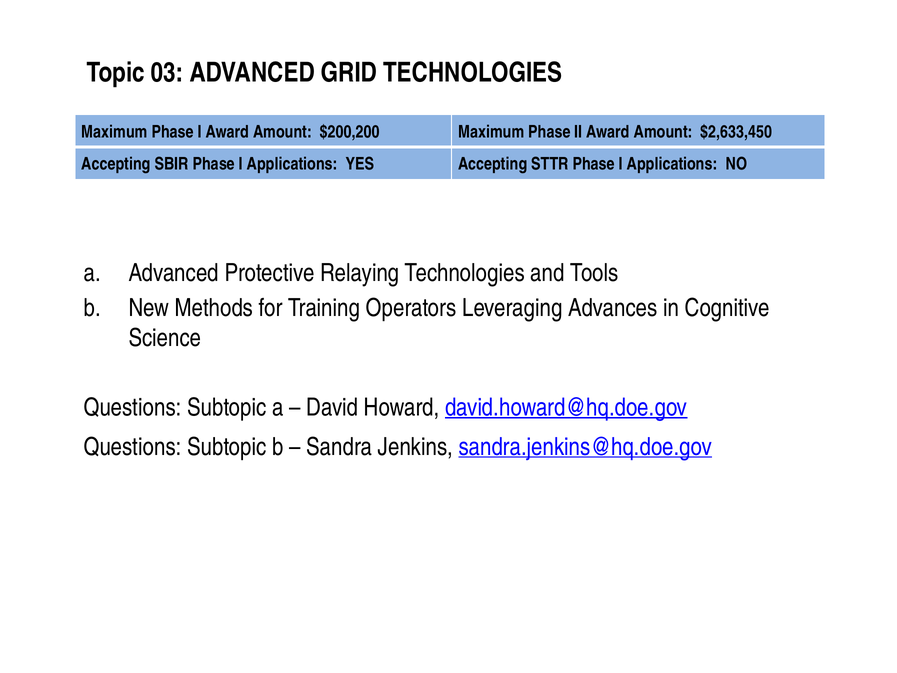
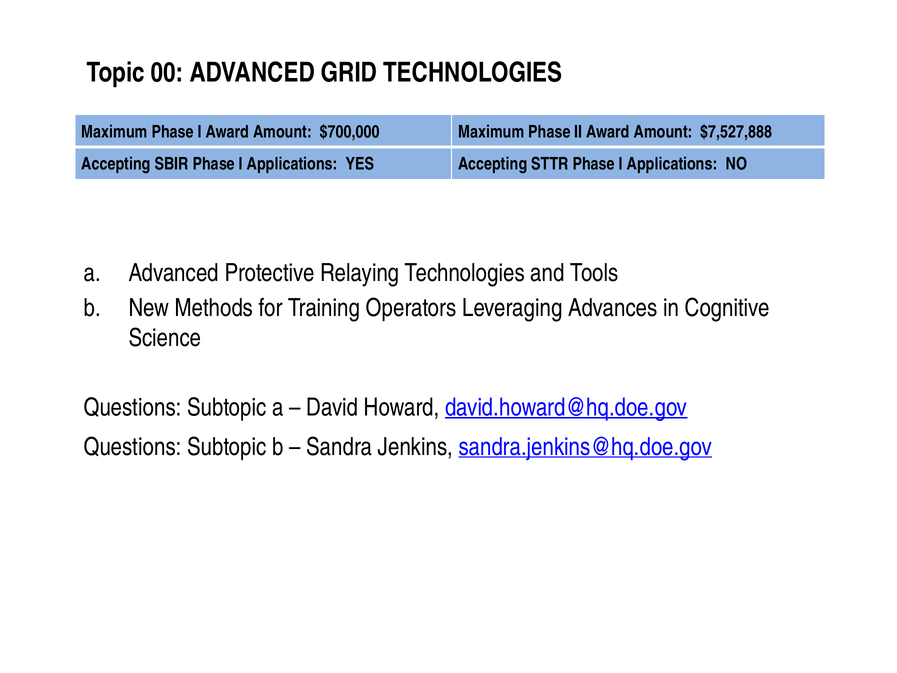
03: 03 -> 00
$200,200: $200,200 -> $700,000
$2,633,450: $2,633,450 -> $7,527,888
